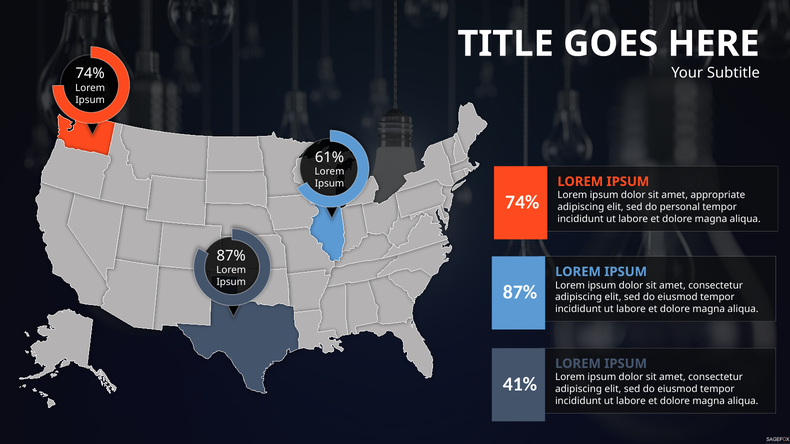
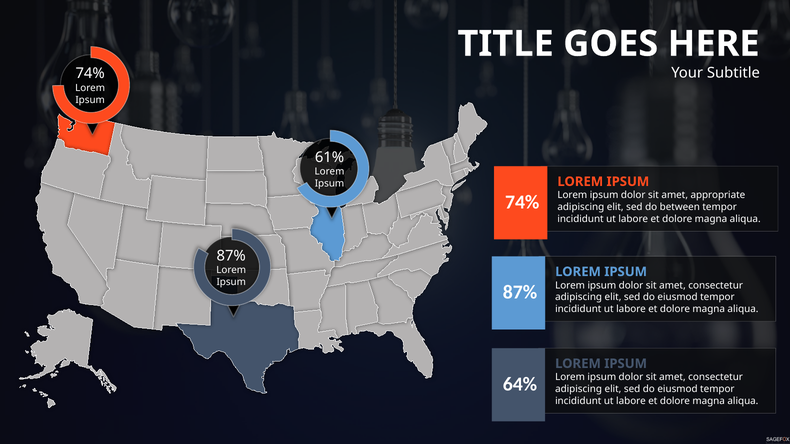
personal: personal -> between
41%: 41% -> 64%
